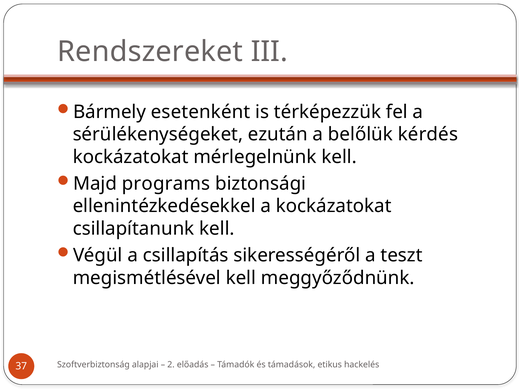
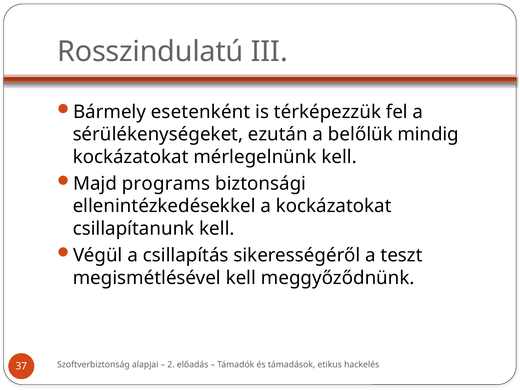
Rendszereket: Rendszereket -> Rosszindulatú
kérdés: kérdés -> mindig
